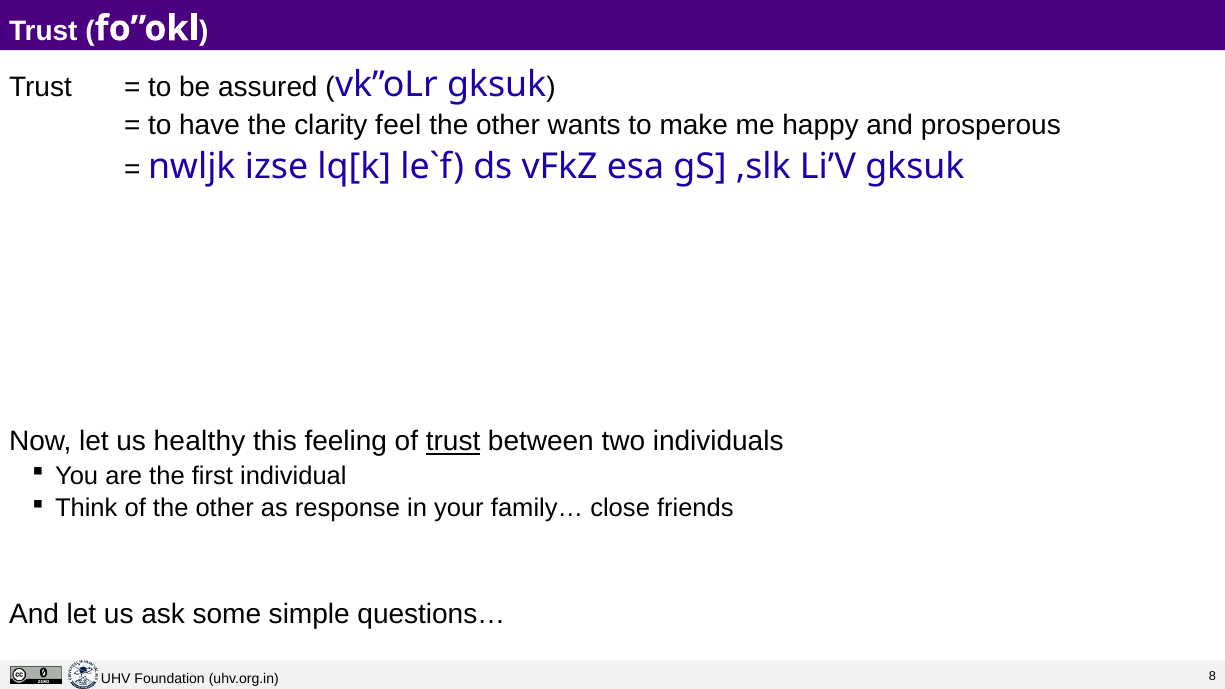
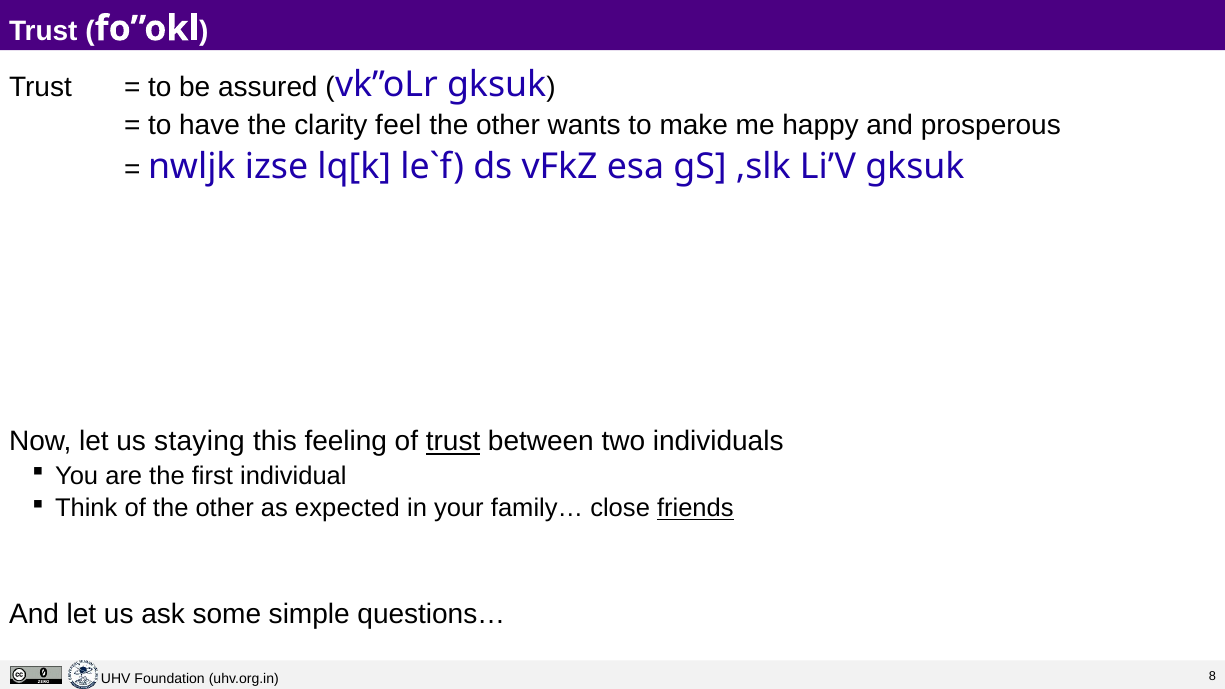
healthy: healthy -> staying
response: response -> expected
friends underline: none -> present
